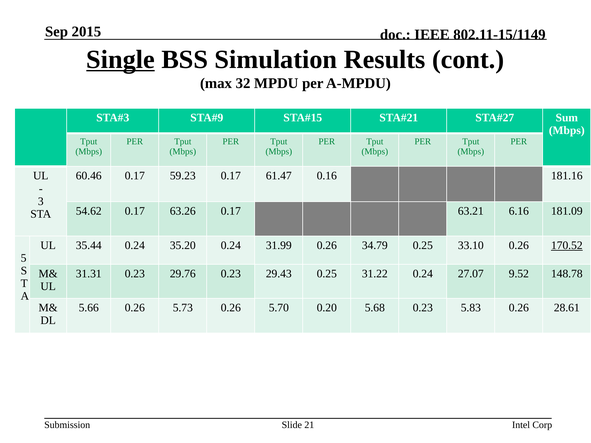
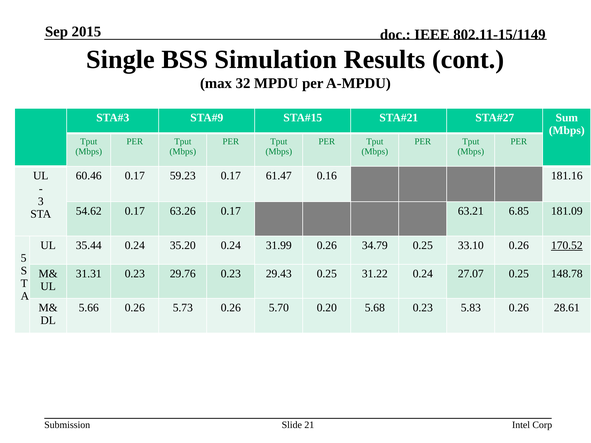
Single underline: present -> none
6.16: 6.16 -> 6.85
27.07 9.52: 9.52 -> 0.25
